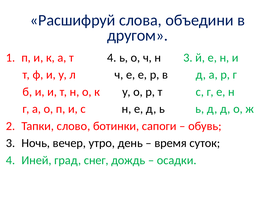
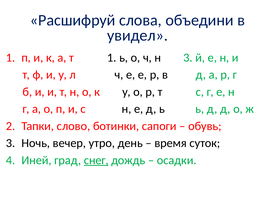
другом: другом -> увидел
т 4: 4 -> 1
снег underline: none -> present
